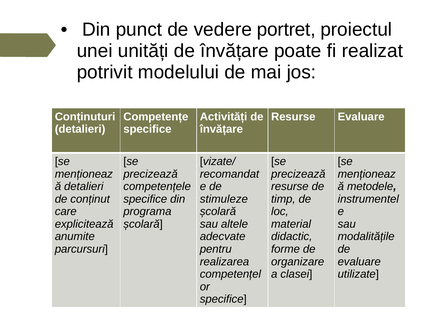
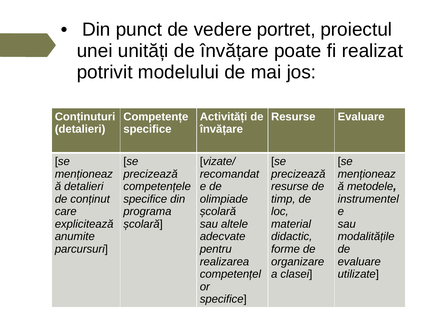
stimuleze: stimuleze -> olimpiade
